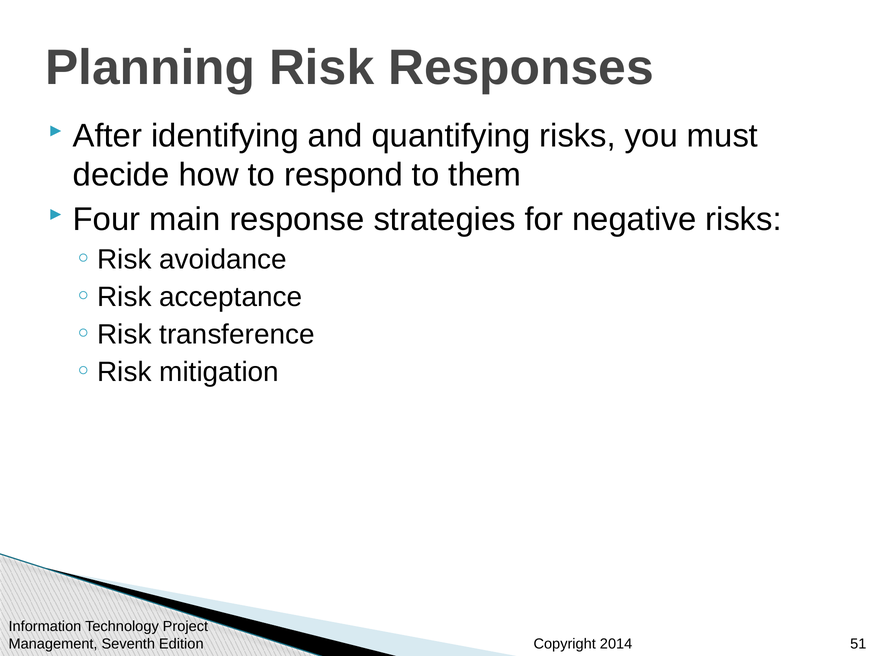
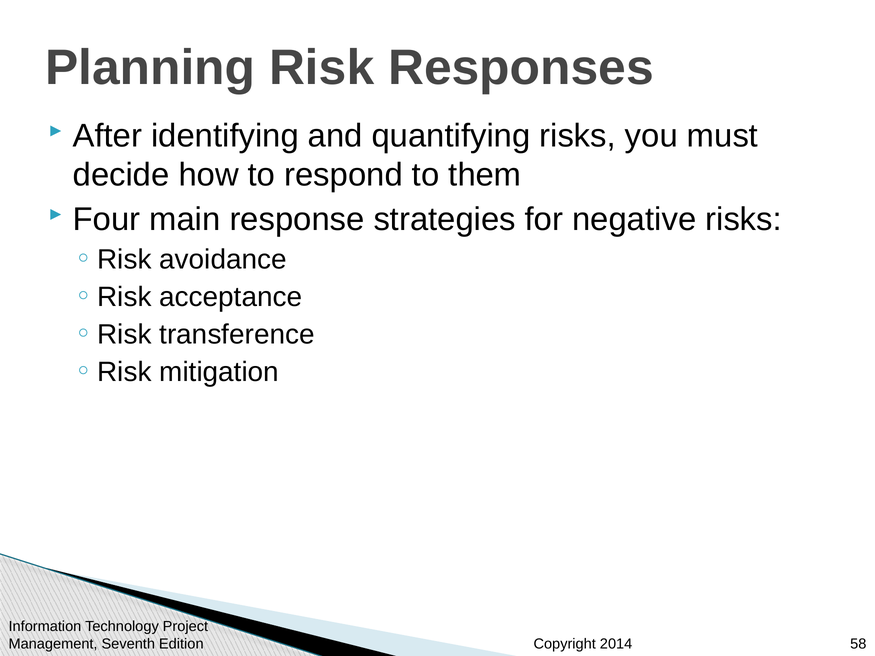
51: 51 -> 58
